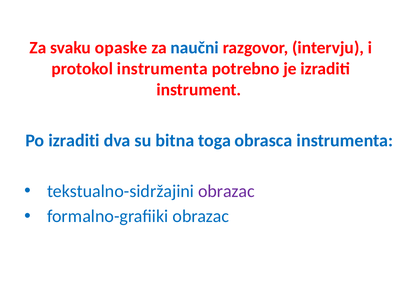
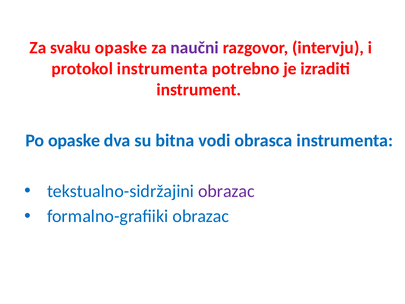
naučni colour: blue -> purple
Po izraditi: izraditi -> opaske
toga: toga -> vodi
